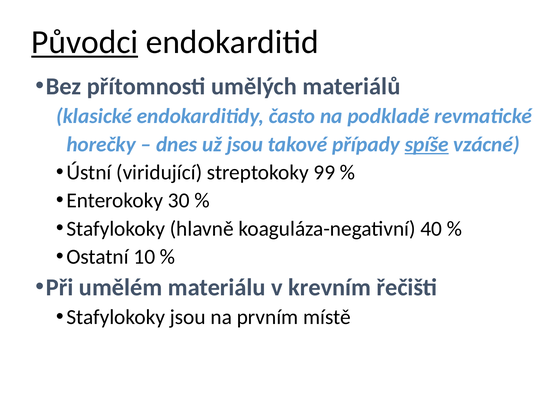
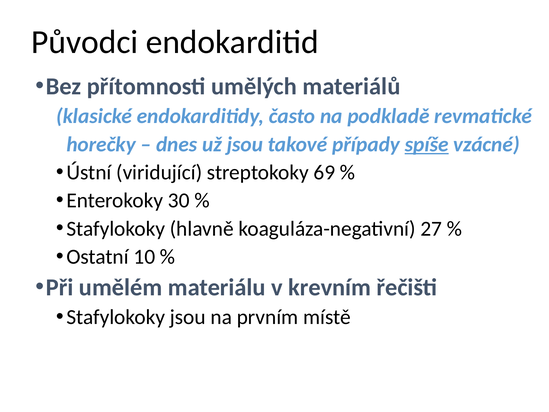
Původci underline: present -> none
99: 99 -> 69
40: 40 -> 27
